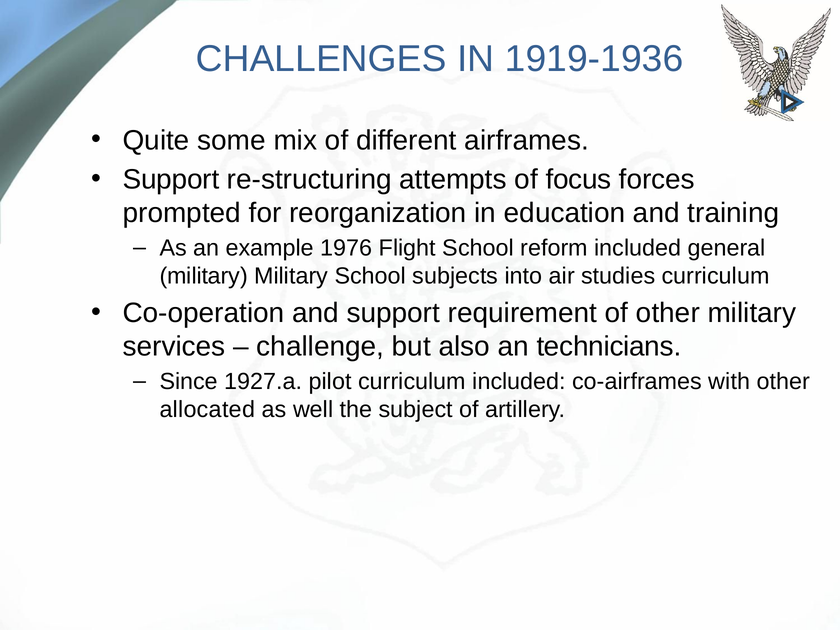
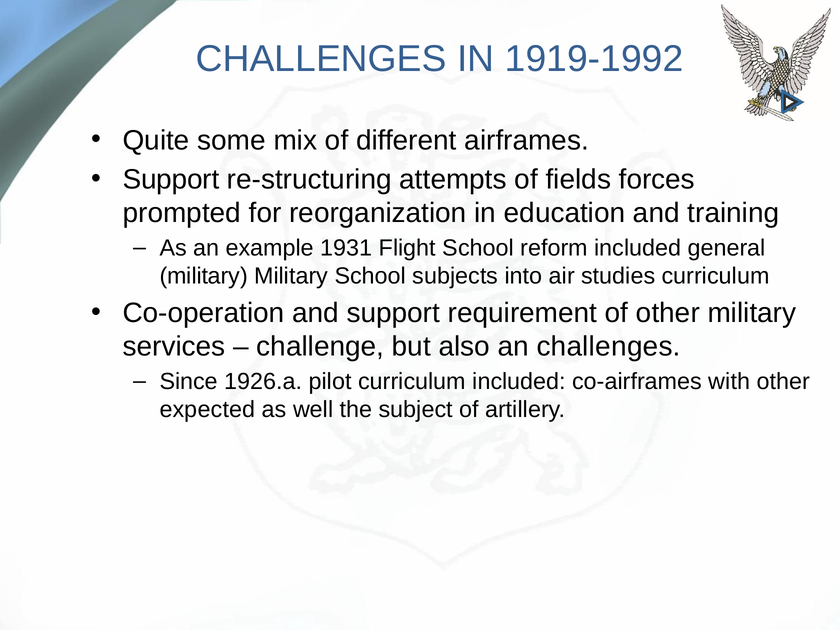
1919-1936: 1919-1936 -> 1919-1992
focus: focus -> fields
1976: 1976 -> 1931
an technicians: technicians -> challenges
1927.a: 1927.a -> 1926.a
allocated: allocated -> expected
